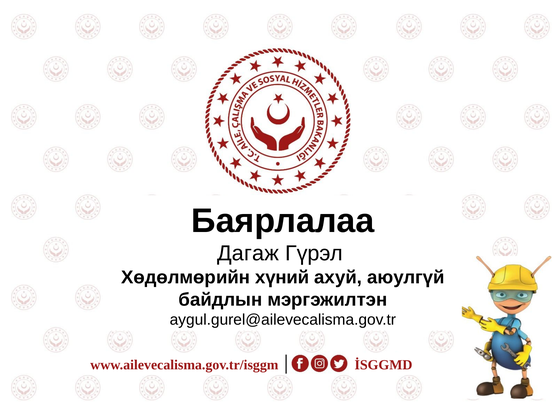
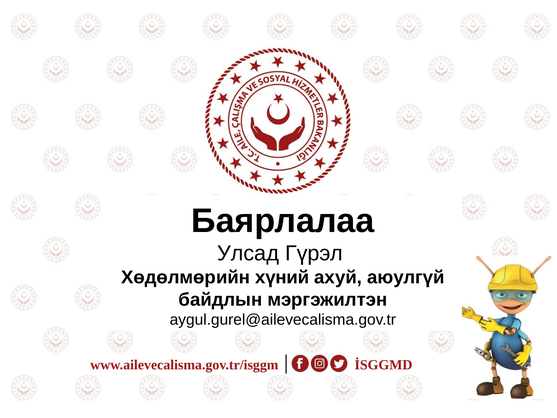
Дагаж: Дагаж -> Улсад
